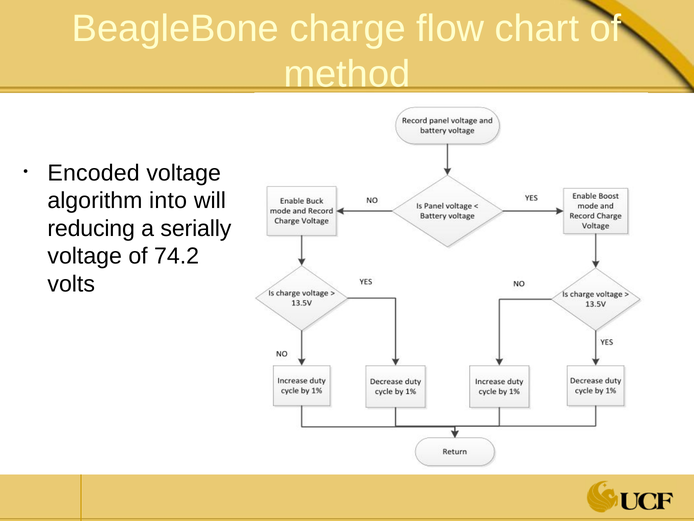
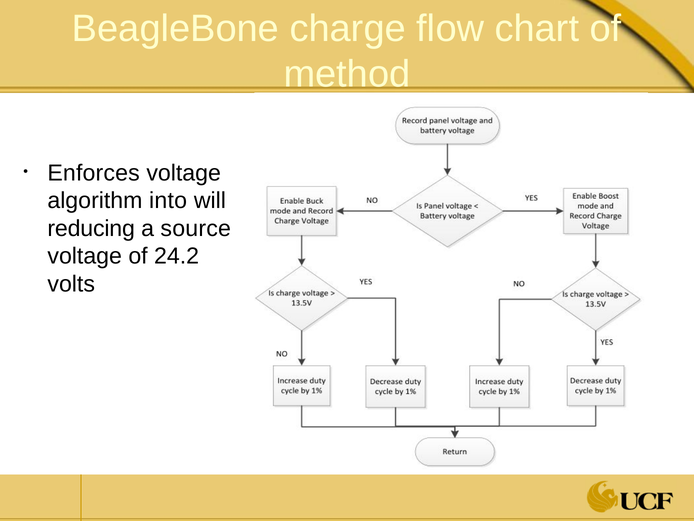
Encoded: Encoded -> Enforces
serially: serially -> source
74.2: 74.2 -> 24.2
